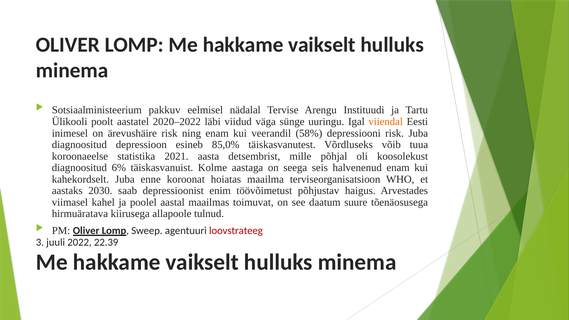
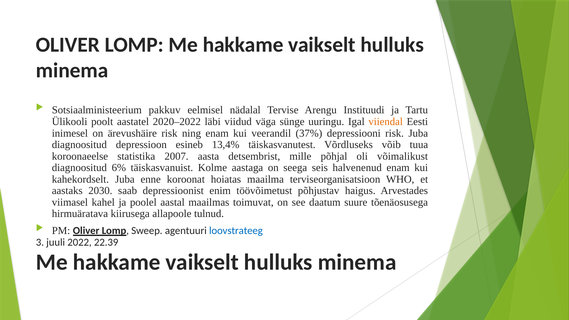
58%: 58% -> 37%
85,0%: 85,0% -> 13,4%
2021: 2021 -> 2007
koosolekust: koosolekust -> võimalikust
loovstrateeg colour: red -> blue
